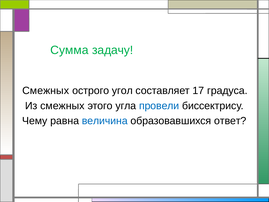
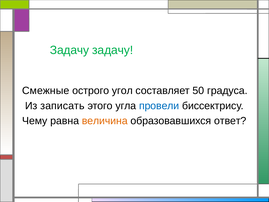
Сумма at (69, 50): Сумма -> Задачу
Смежных at (46, 91): Смежных -> Смежные
17: 17 -> 50
Из смежных: смежных -> записать
величина colour: blue -> orange
